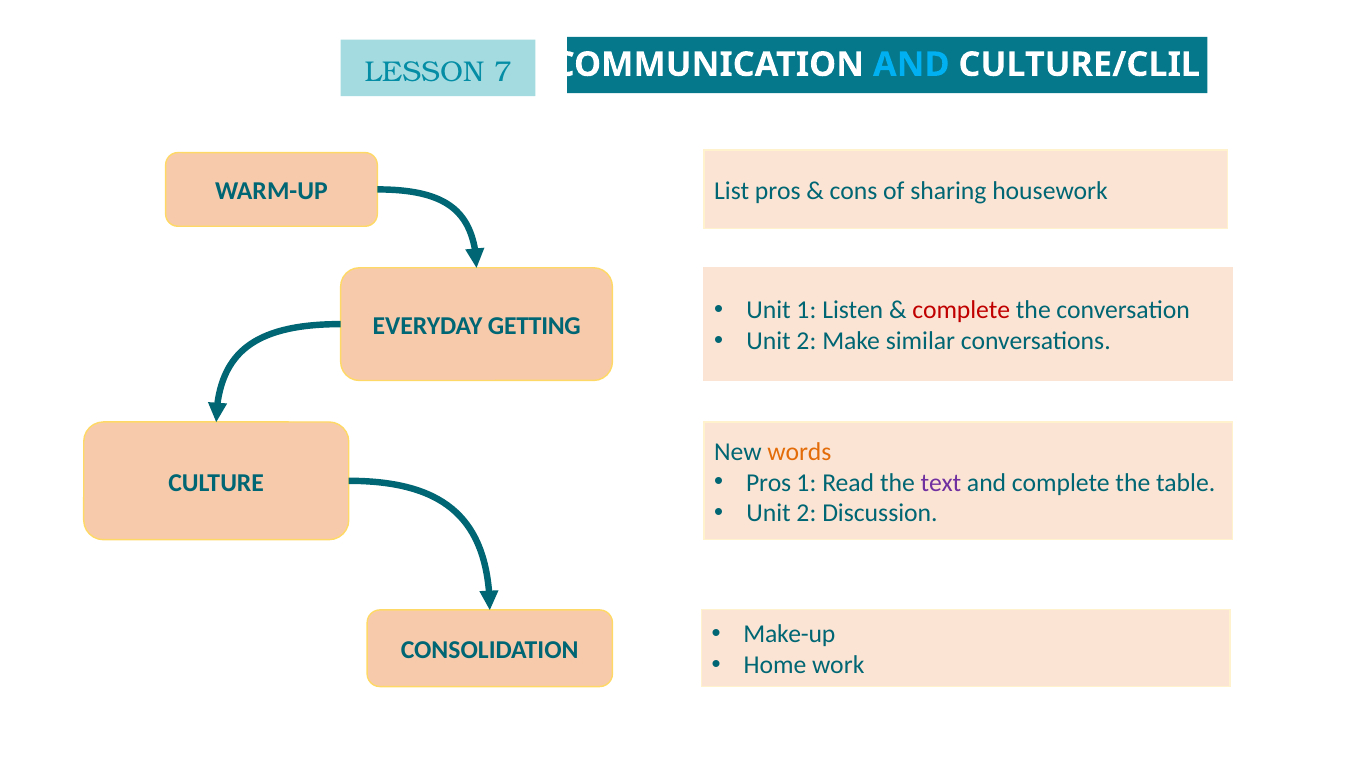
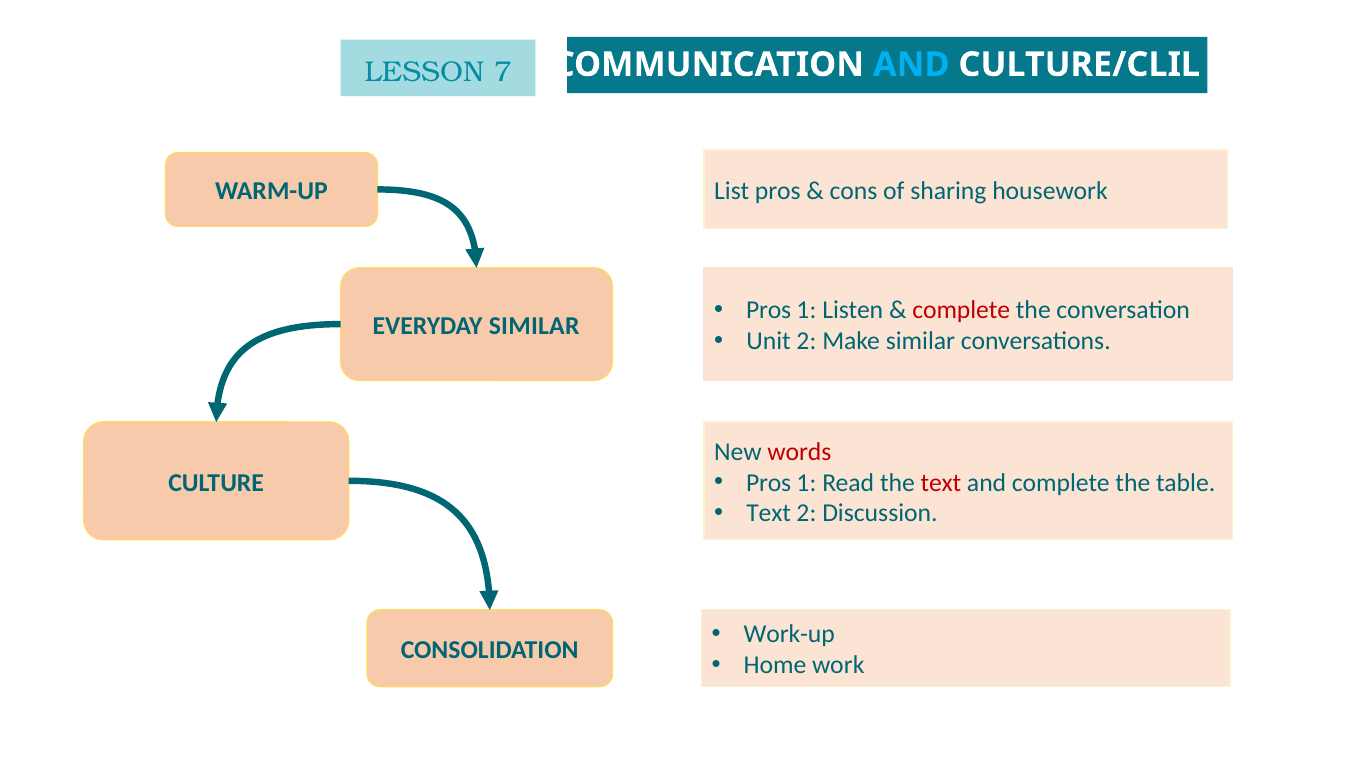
Unit at (769, 310): Unit -> Pros
EVERYDAY GETTING: GETTING -> SIMILAR
words colour: orange -> red
text at (941, 482) colour: purple -> red
Unit at (769, 513): Unit -> Text
Make-up: Make-up -> Work-up
